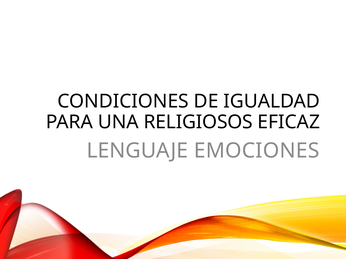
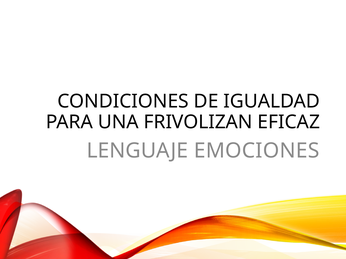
RELIGIOSOS: RELIGIOSOS -> FRIVOLIZAN
